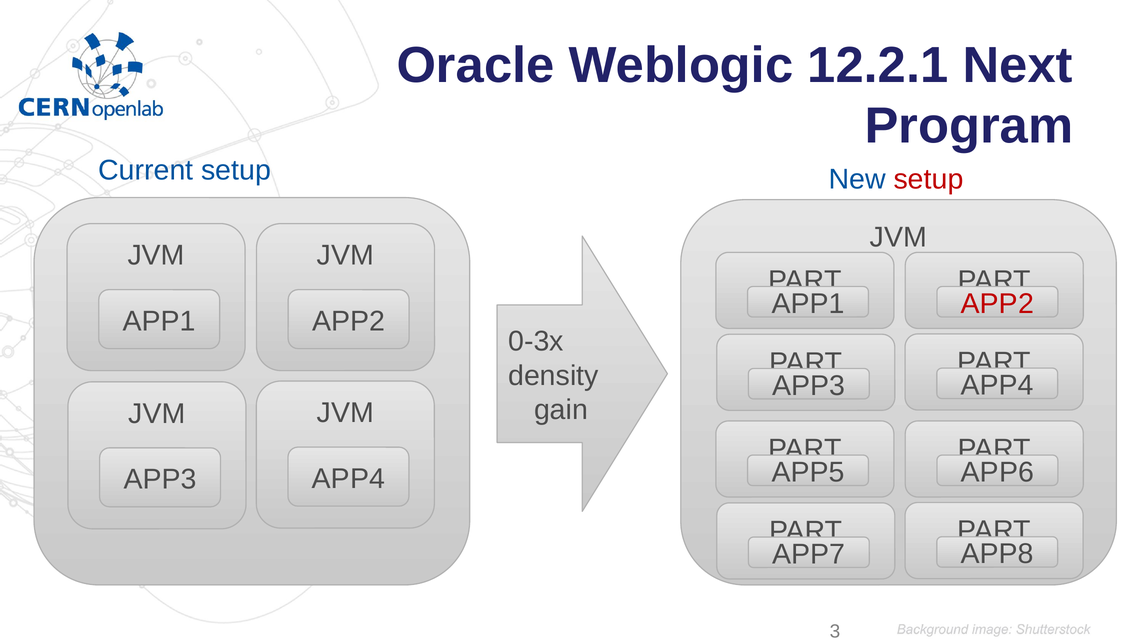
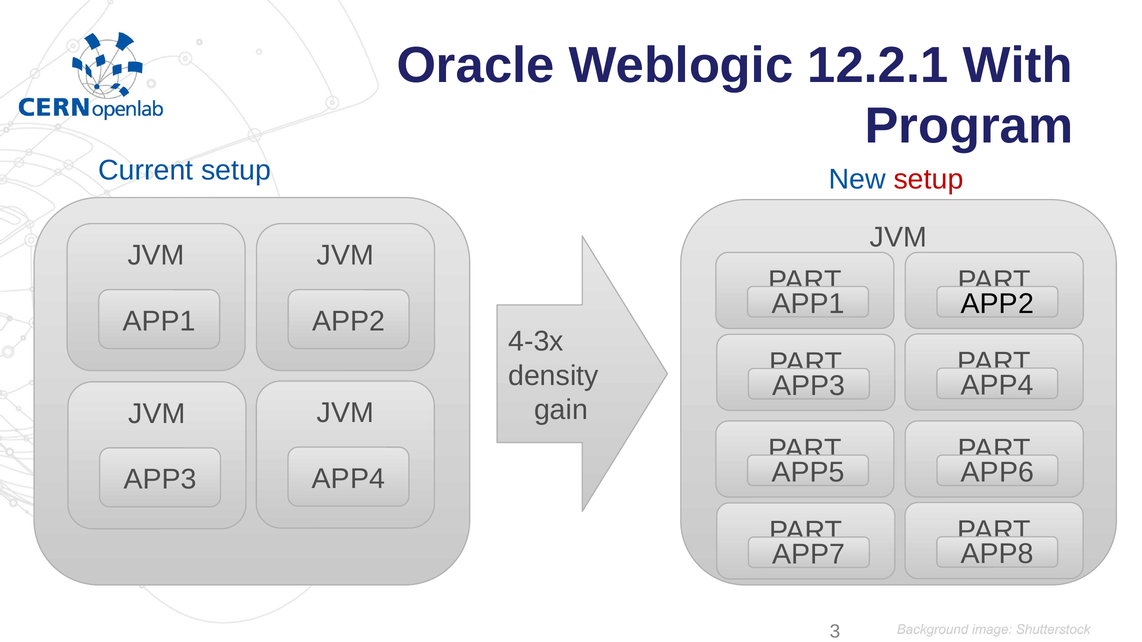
Next: Next -> With
APP2 at (997, 304) colour: red -> black
0-3x: 0-3x -> 4-3x
